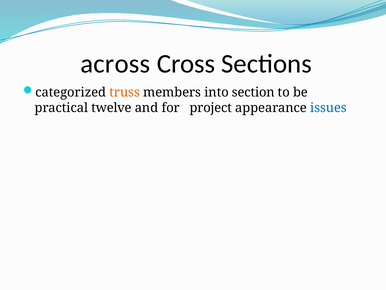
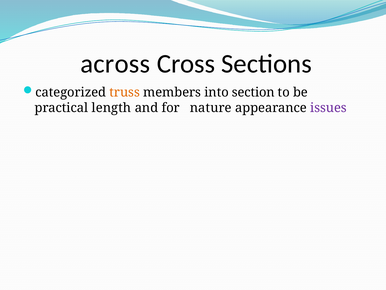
twelve: twelve -> length
project: project -> nature
issues colour: blue -> purple
